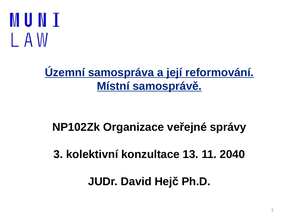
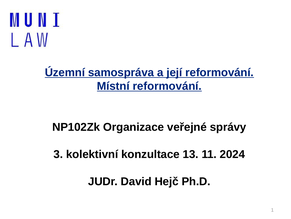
Místní samosprávě: samosprávě -> reformování
2040: 2040 -> 2024
